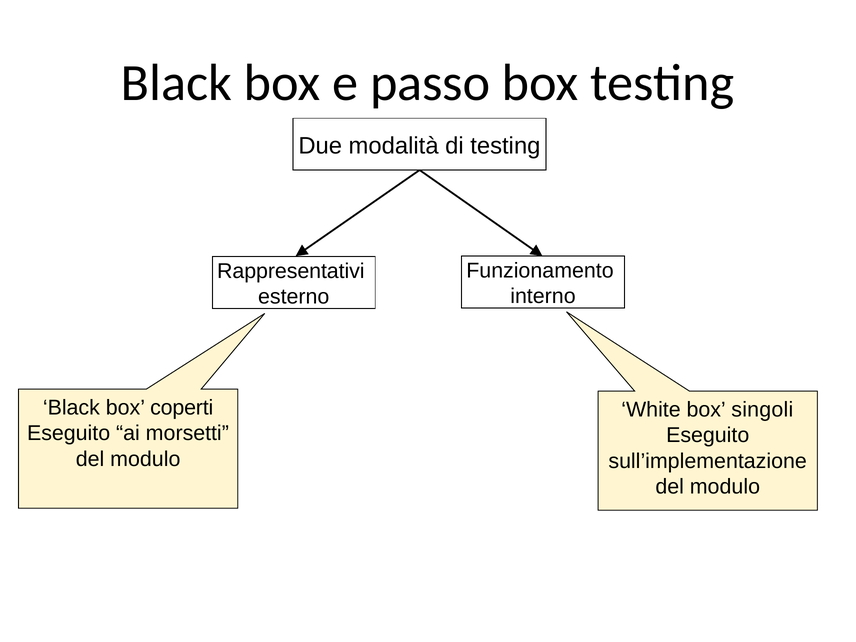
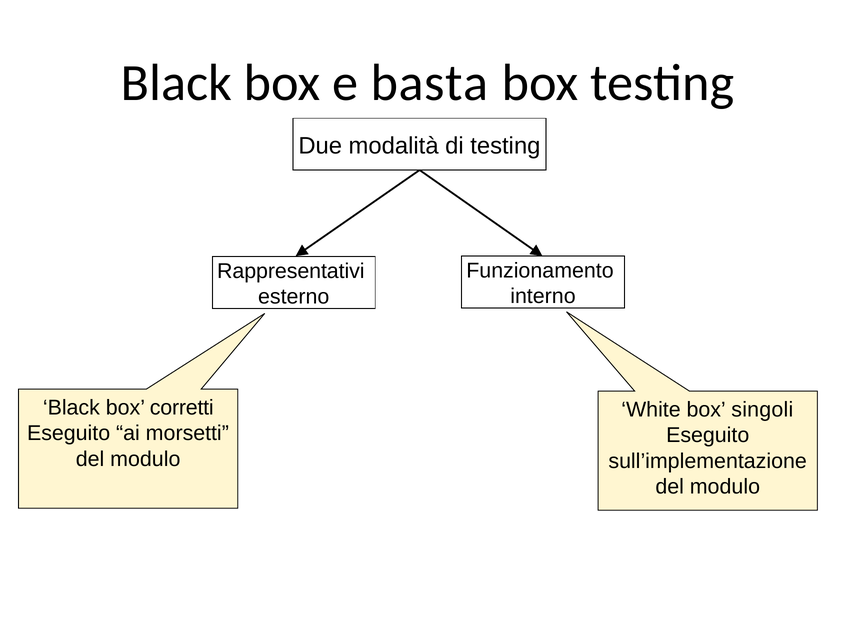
passo: passo -> basta
coperti: coperti -> corretti
